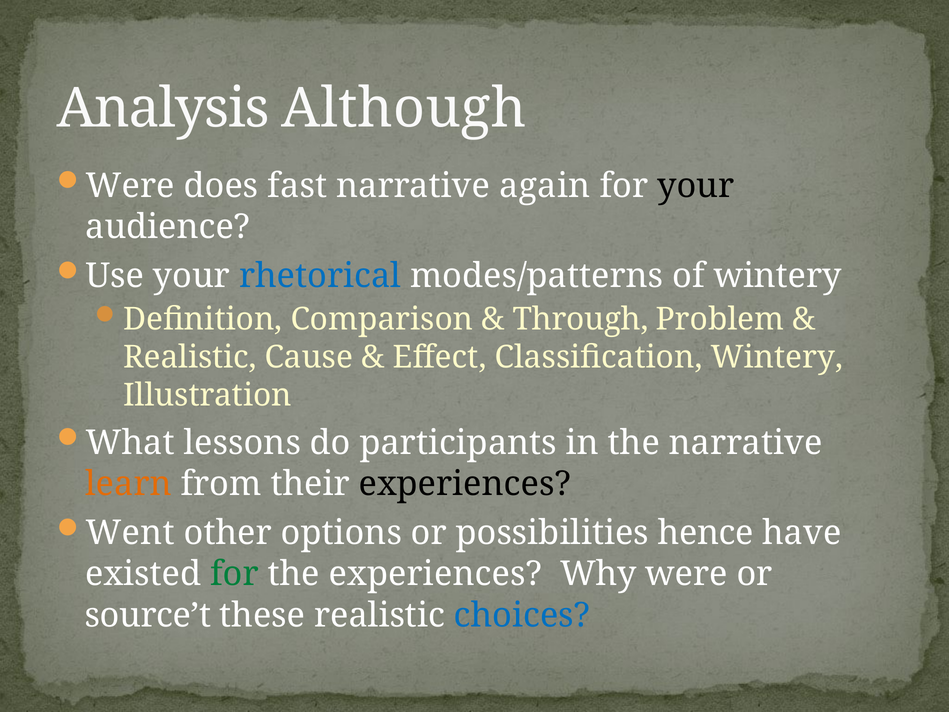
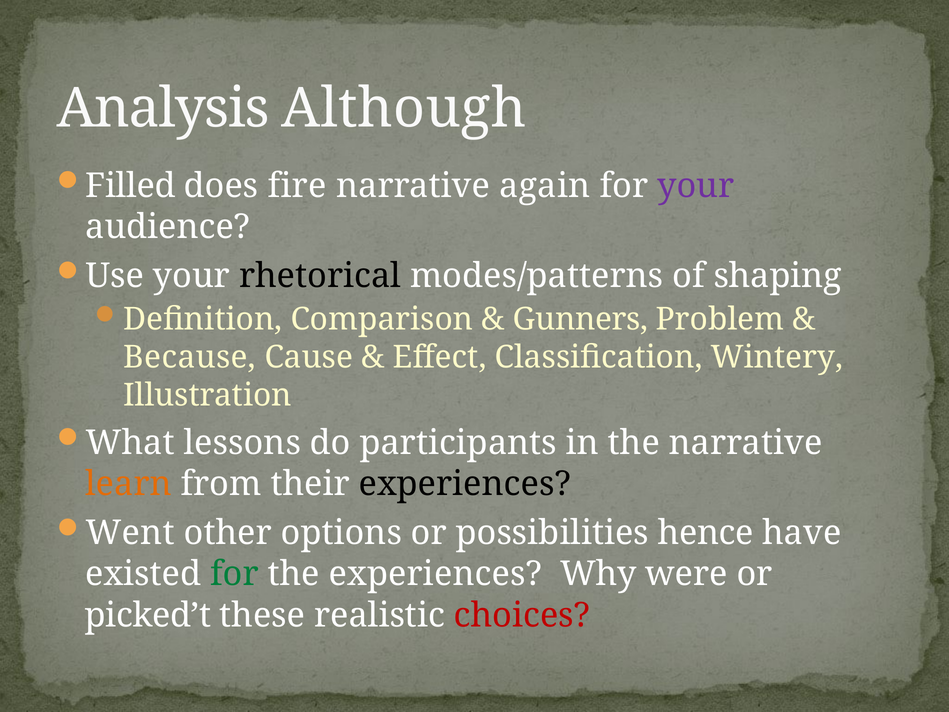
Were at (130, 186): Were -> Filled
fast: fast -> fire
your at (696, 186) colour: black -> purple
rhetorical colour: blue -> black
of wintery: wintery -> shaping
Through: Through -> Gunners
Realistic at (190, 357): Realistic -> Because
source’t: source’t -> picked’t
choices colour: blue -> red
